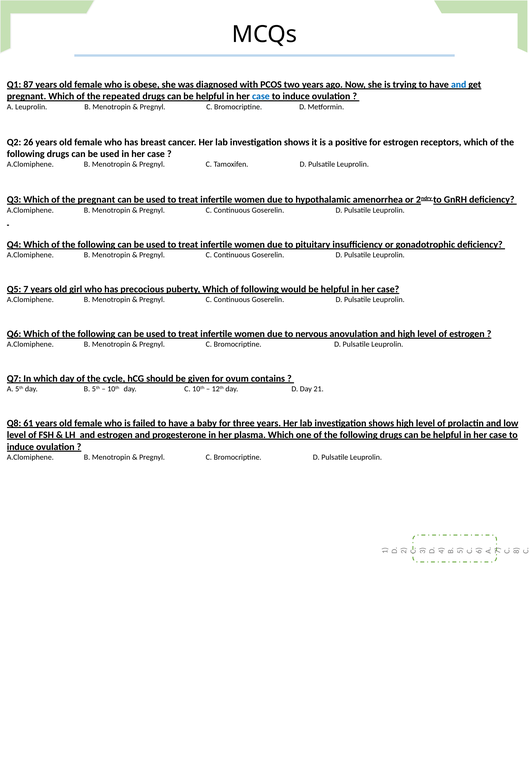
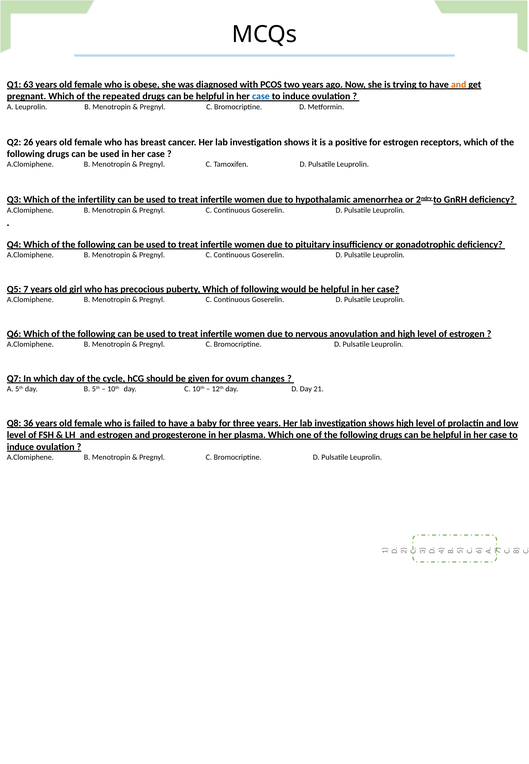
87: 87 -> 63
and at (459, 85) colour: blue -> orange
the pregnant: pregnant -> infertility
contains: contains -> changes
61: 61 -> 36
